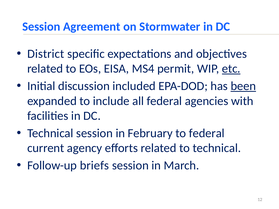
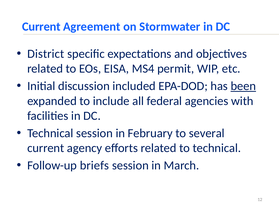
Session at (41, 27): Session -> Current
etc underline: present -> none
to federal: federal -> several
